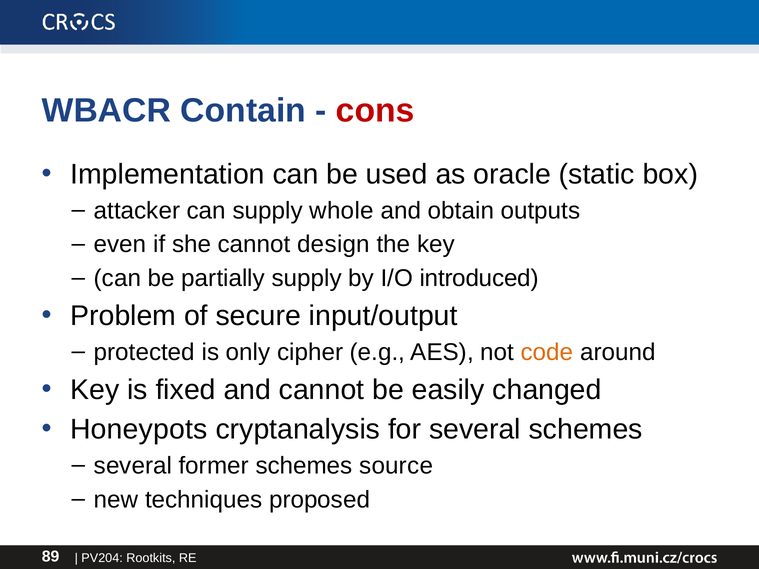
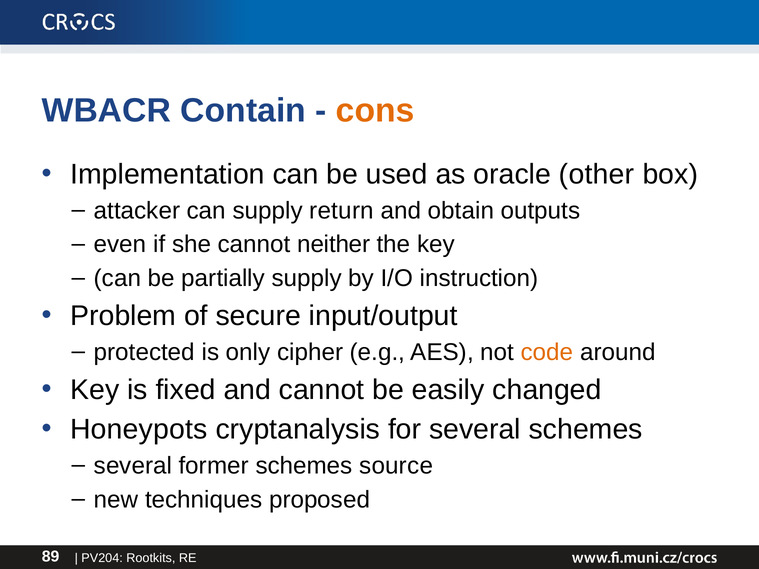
cons colour: red -> orange
static: static -> other
whole: whole -> return
design: design -> neither
introduced: introduced -> instruction
